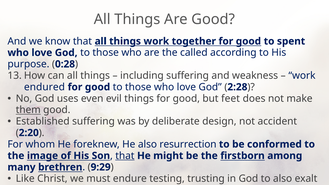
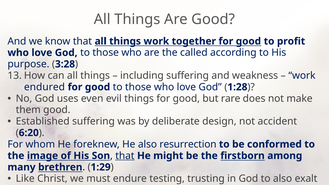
spent: spent -> profit
0:28: 0:28 -> 3:28
2:28: 2:28 -> 1:28
feet: feet -> rare
them underline: present -> none
2:20: 2:20 -> 6:20
9:29: 9:29 -> 1:29
